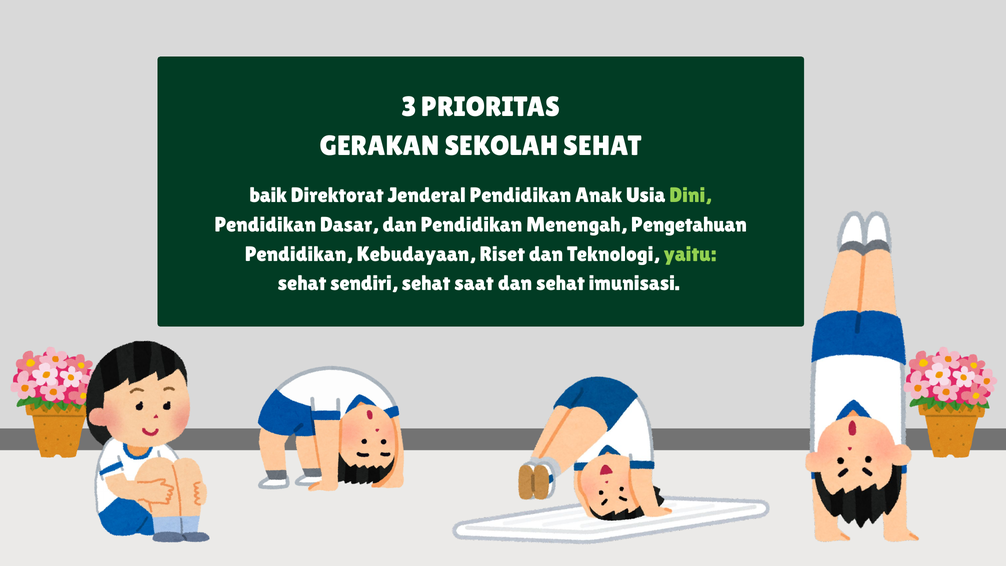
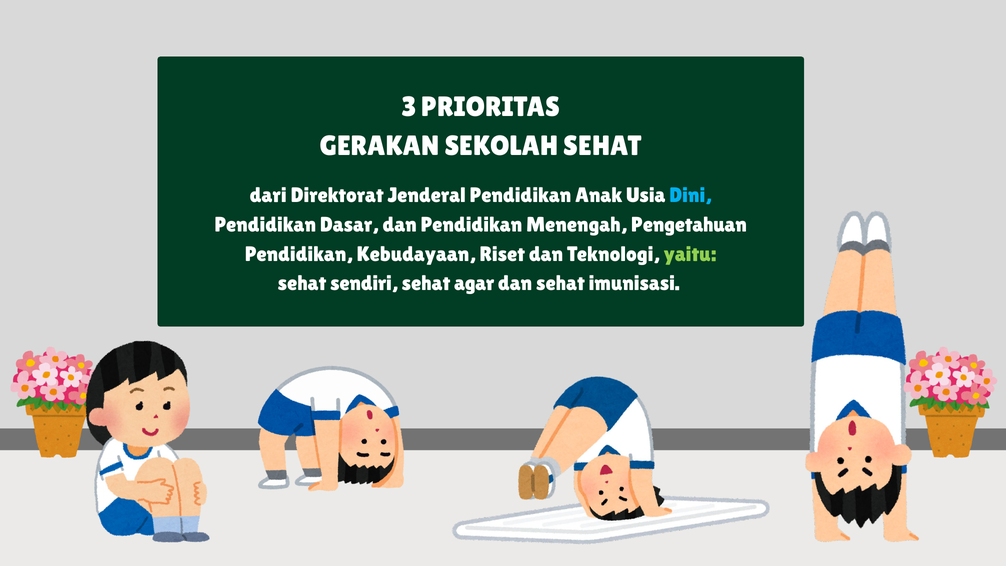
baik: baik -> dari
Dini colour: light green -> light blue
saat: saat -> agar
